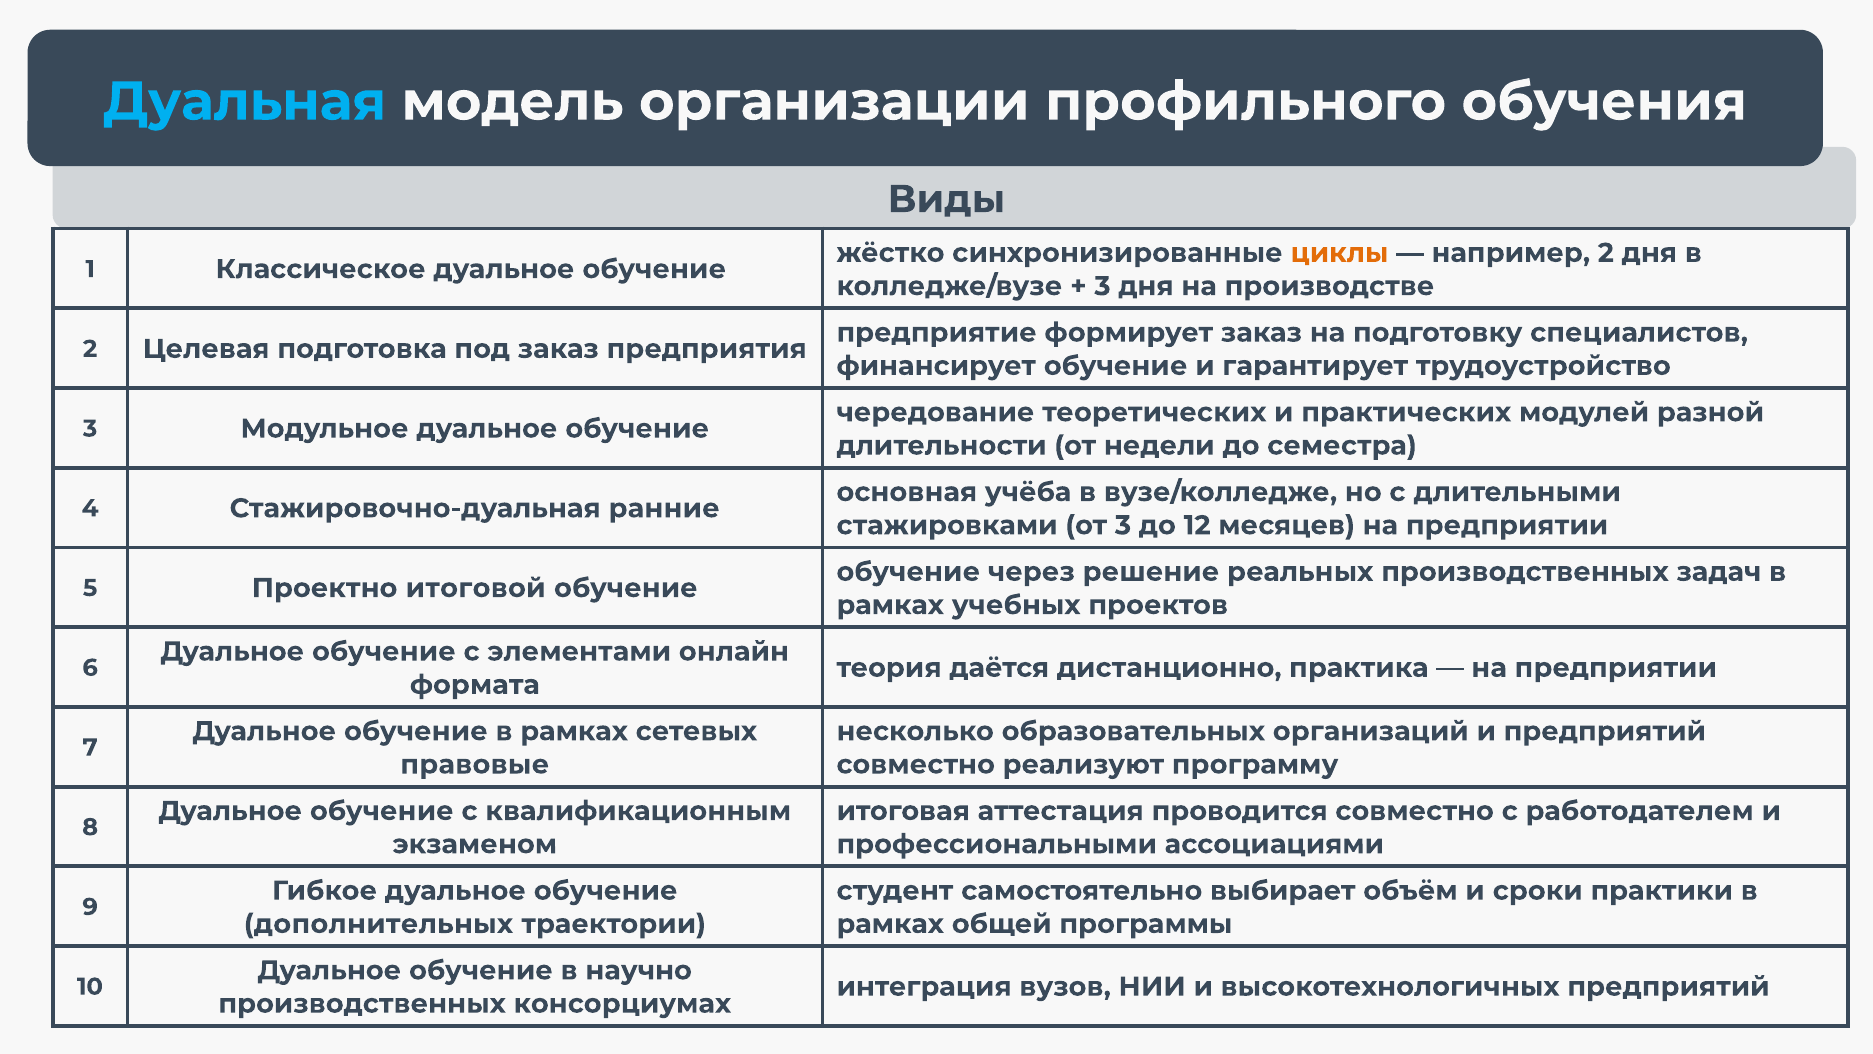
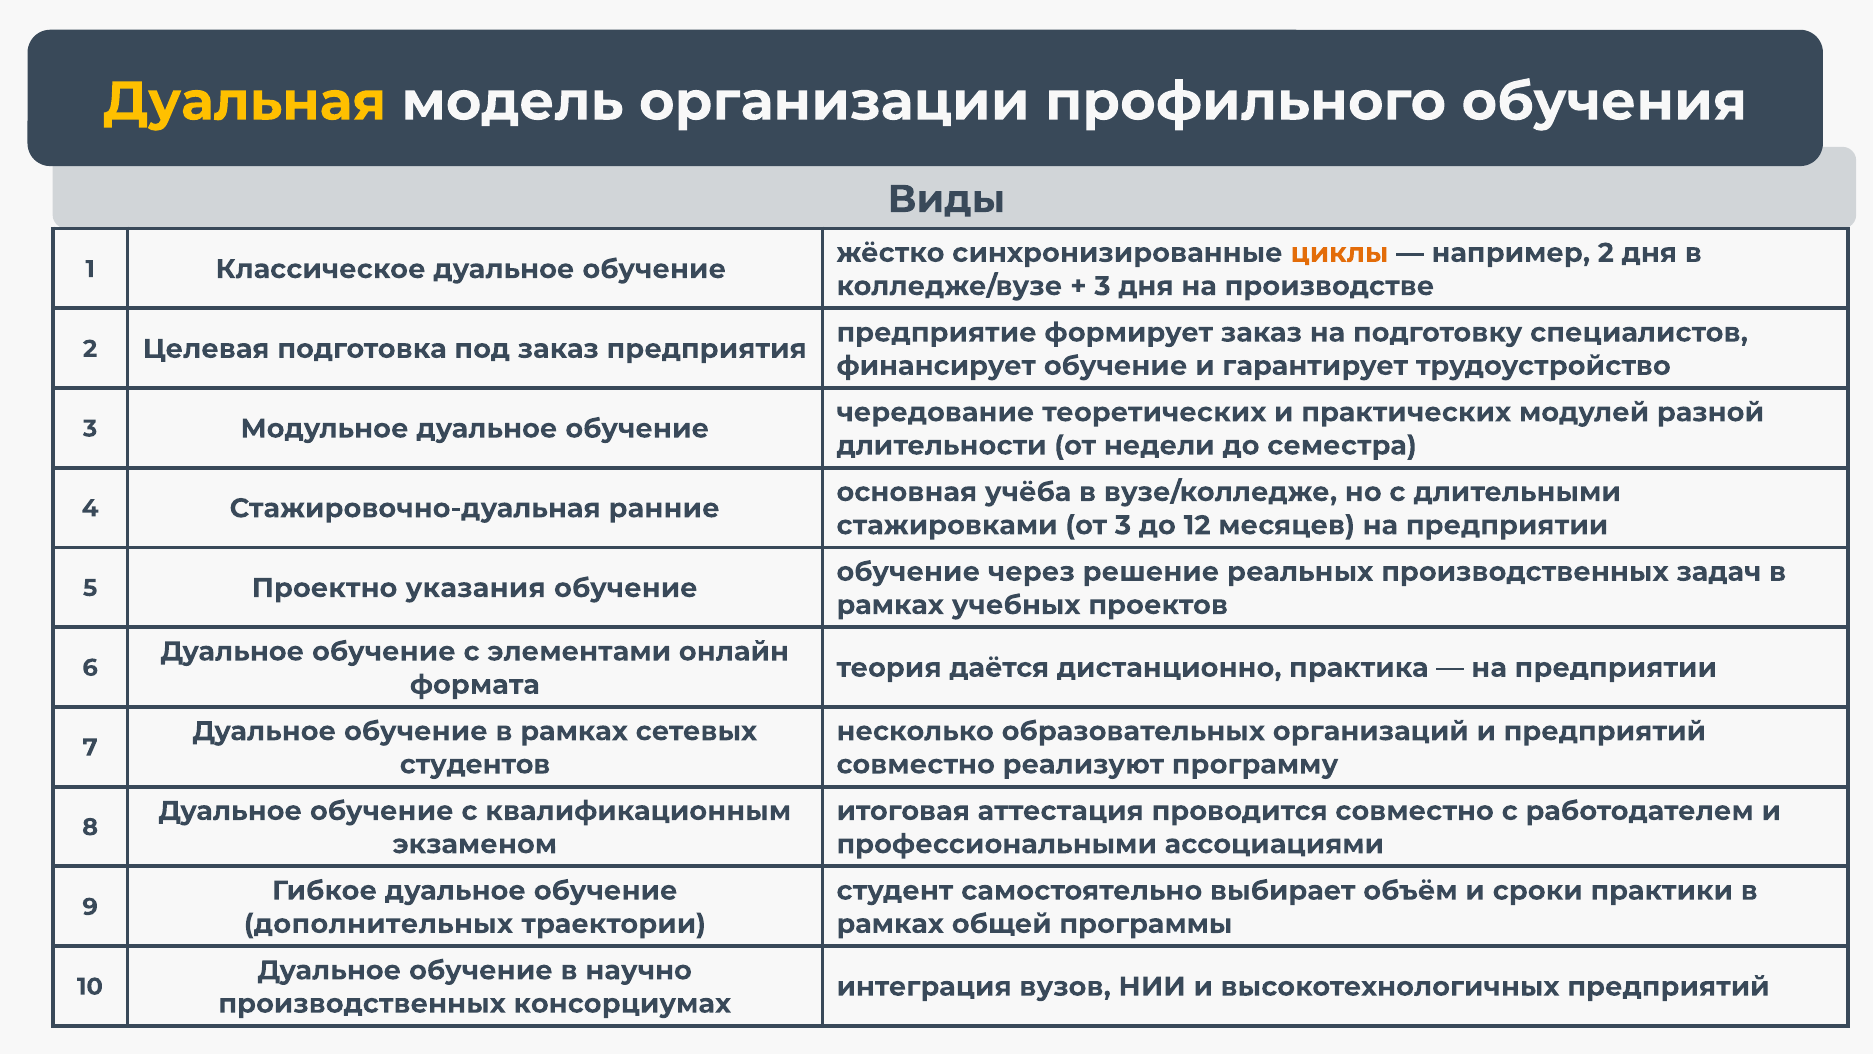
Дуальная colour: light blue -> yellow
итоговой: итоговой -> указания
правовые: правовые -> студентов
